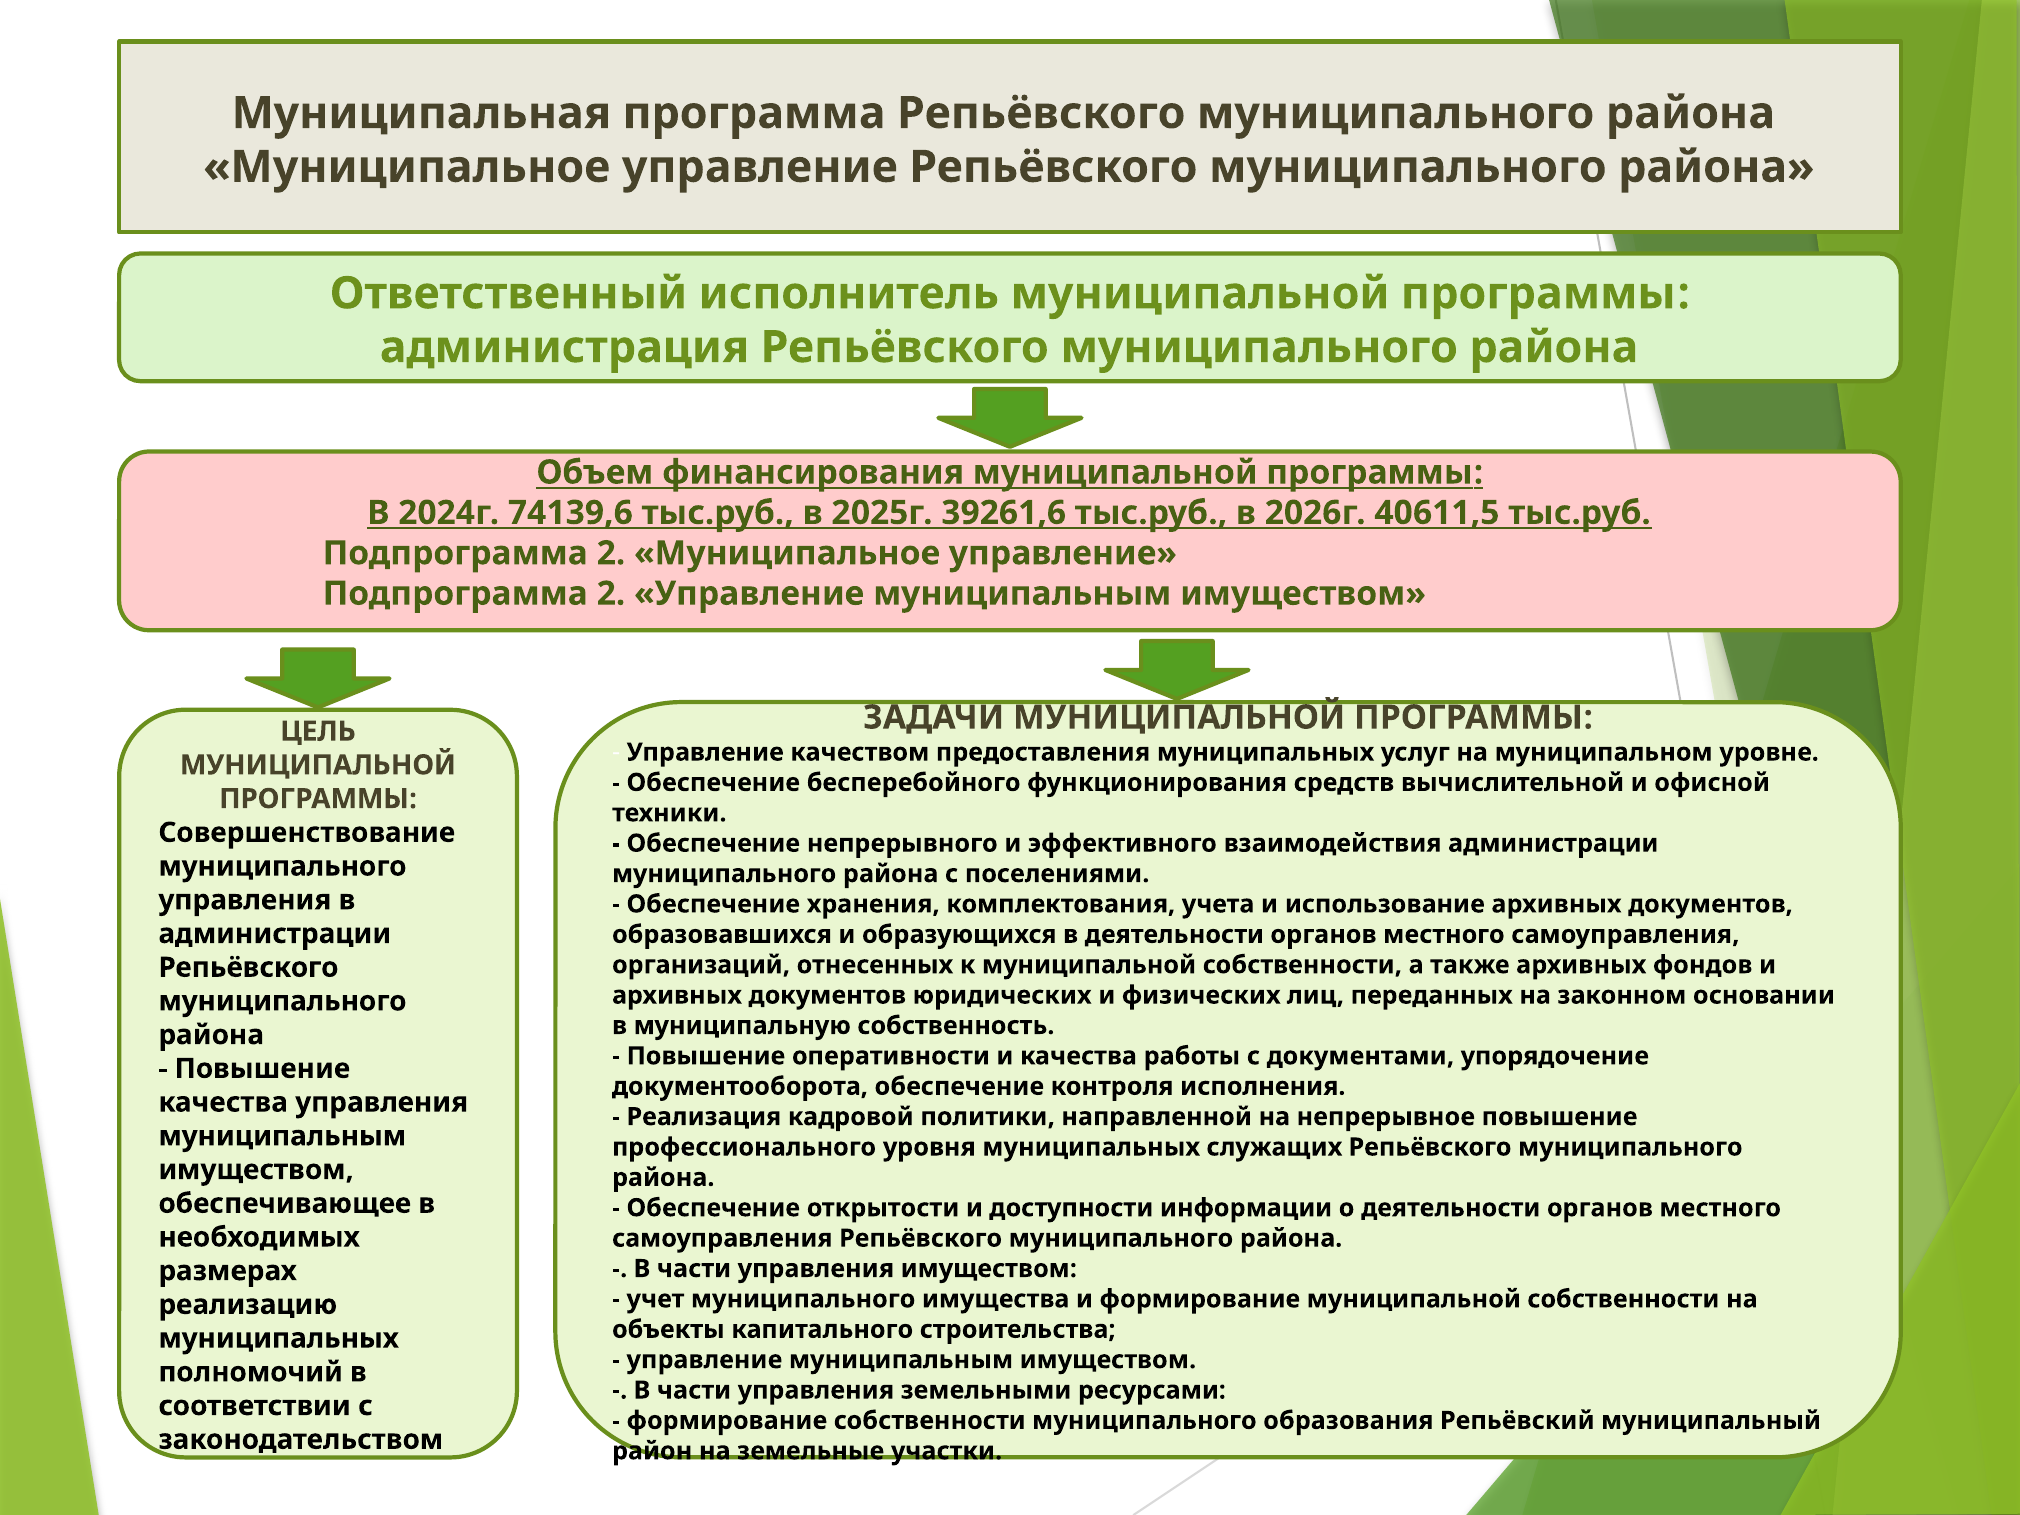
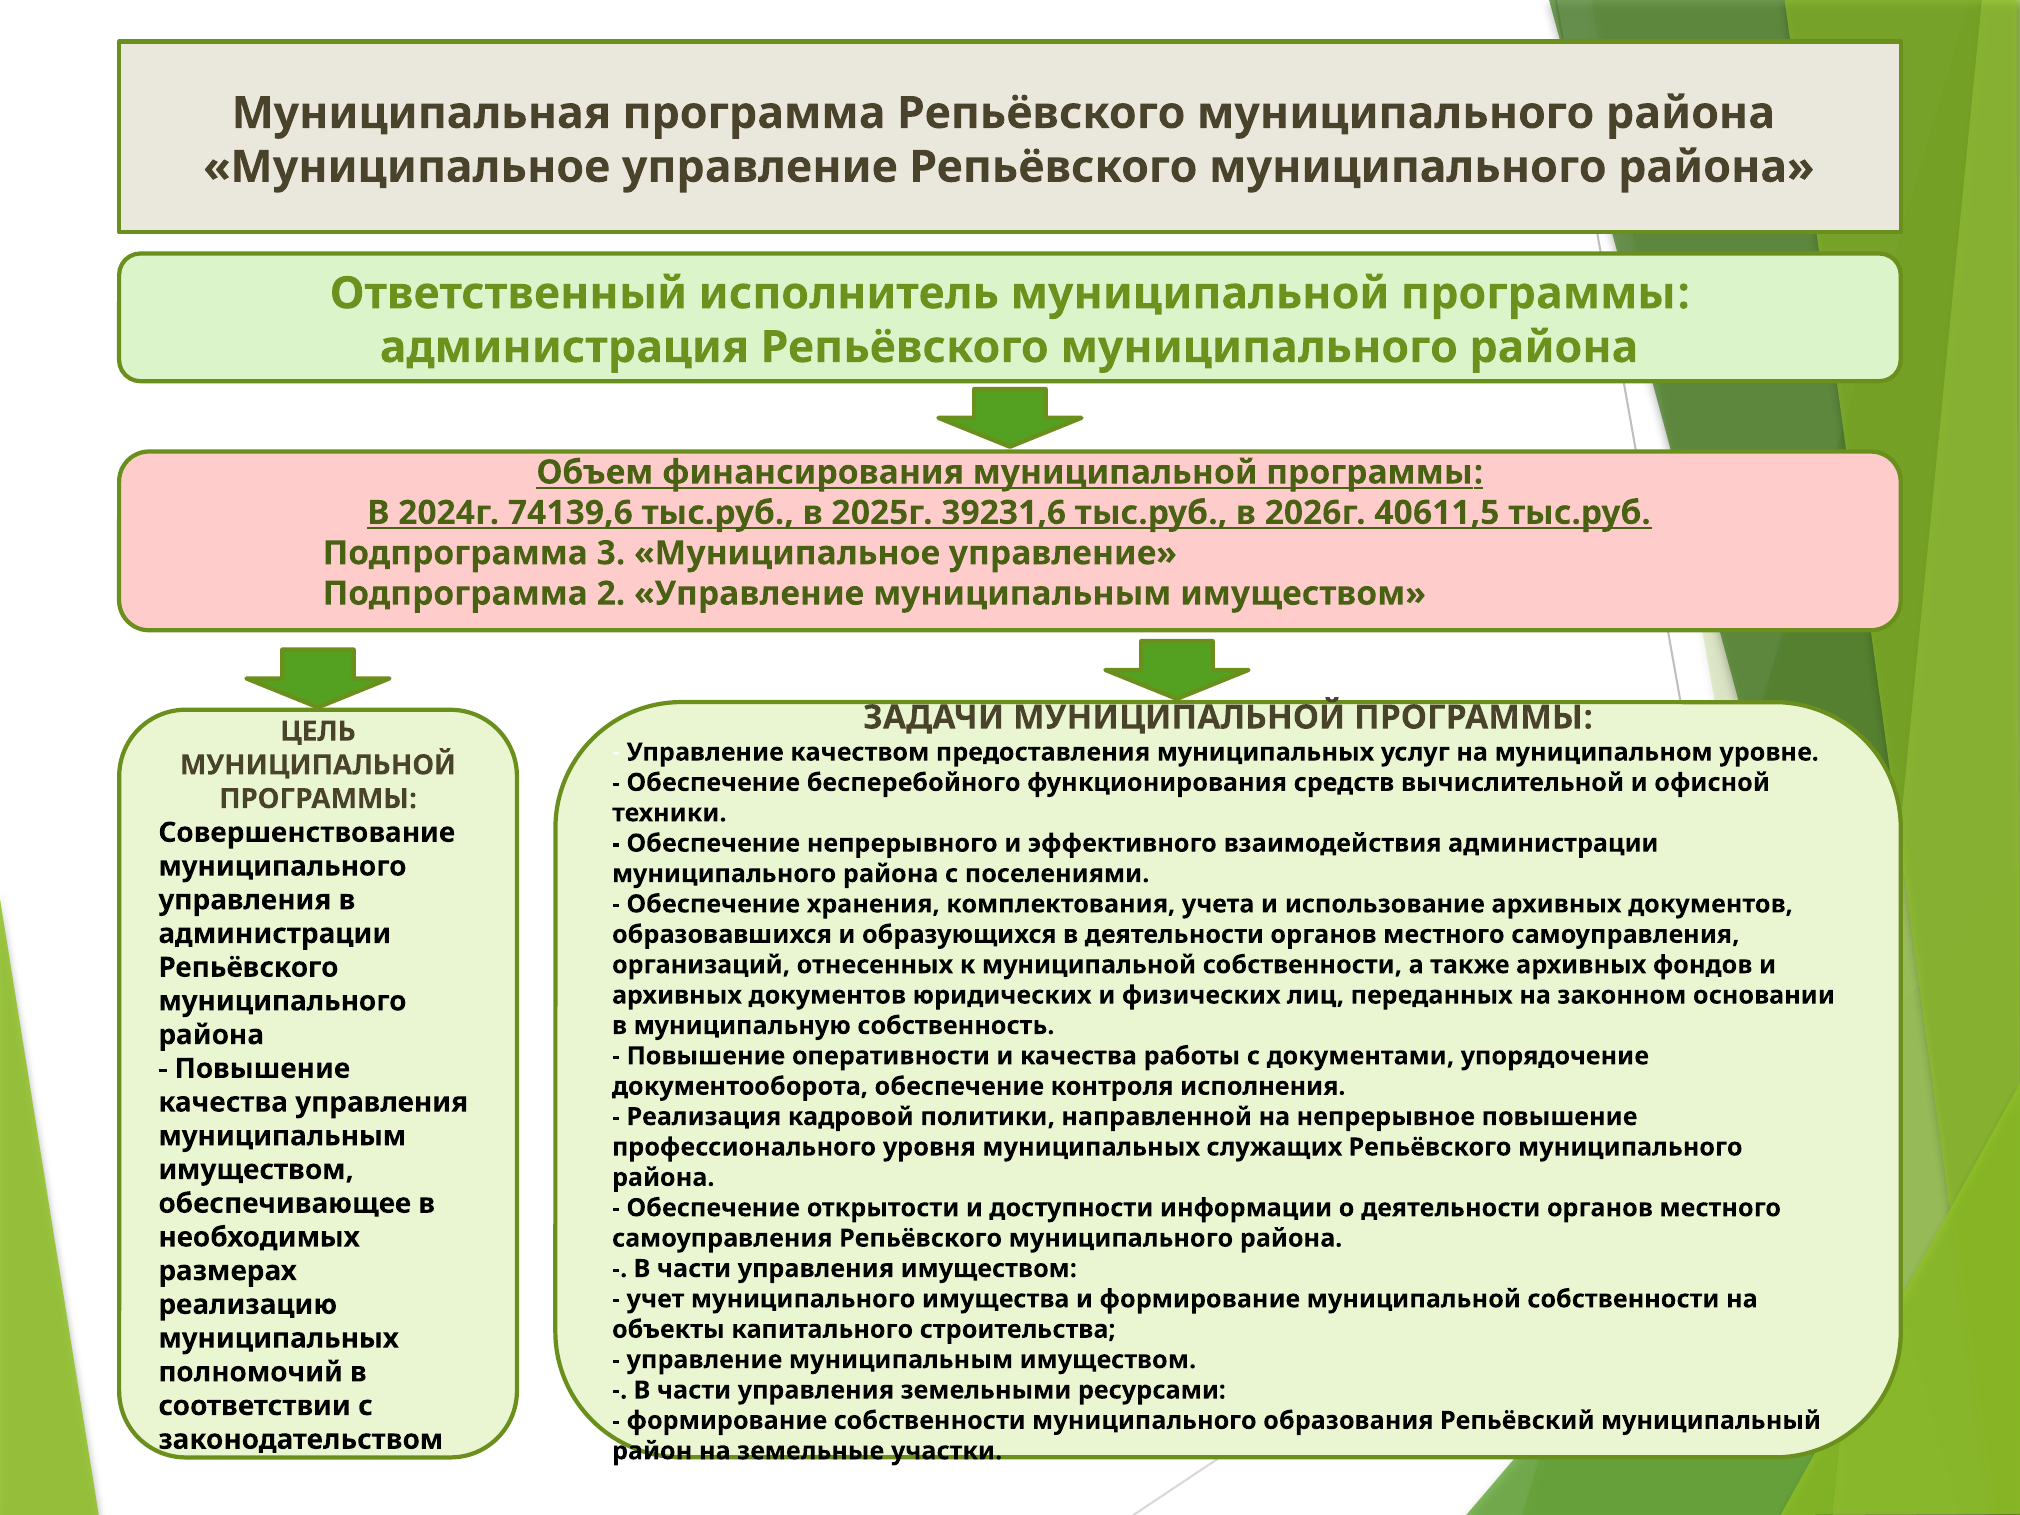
39261,6: 39261,6 -> 39231,6
2 at (611, 553): 2 -> 3
